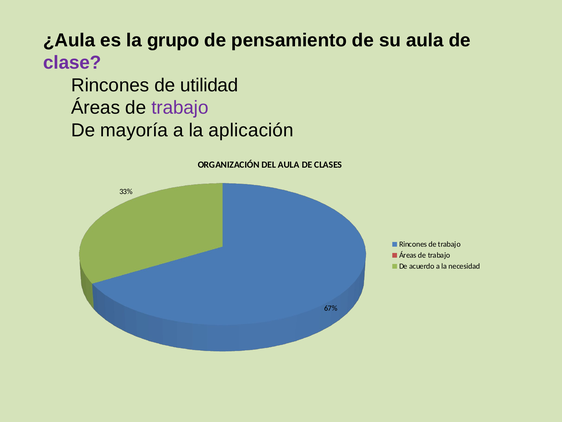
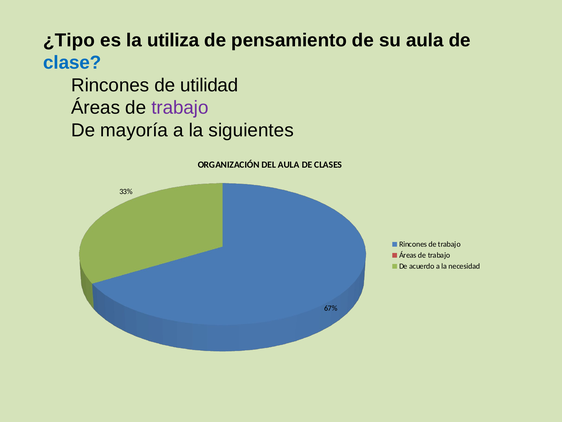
¿Aula: ¿Aula -> ¿Tipo
grupo: grupo -> utiliza
clase colour: purple -> blue
aplicación: aplicación -> siguientes
